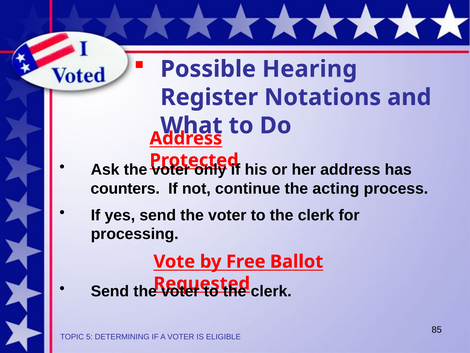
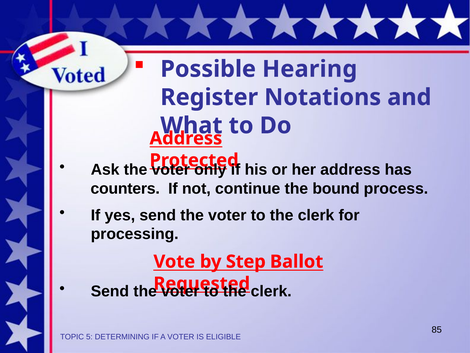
acting: acting -> bound
Free: Free -> Step
